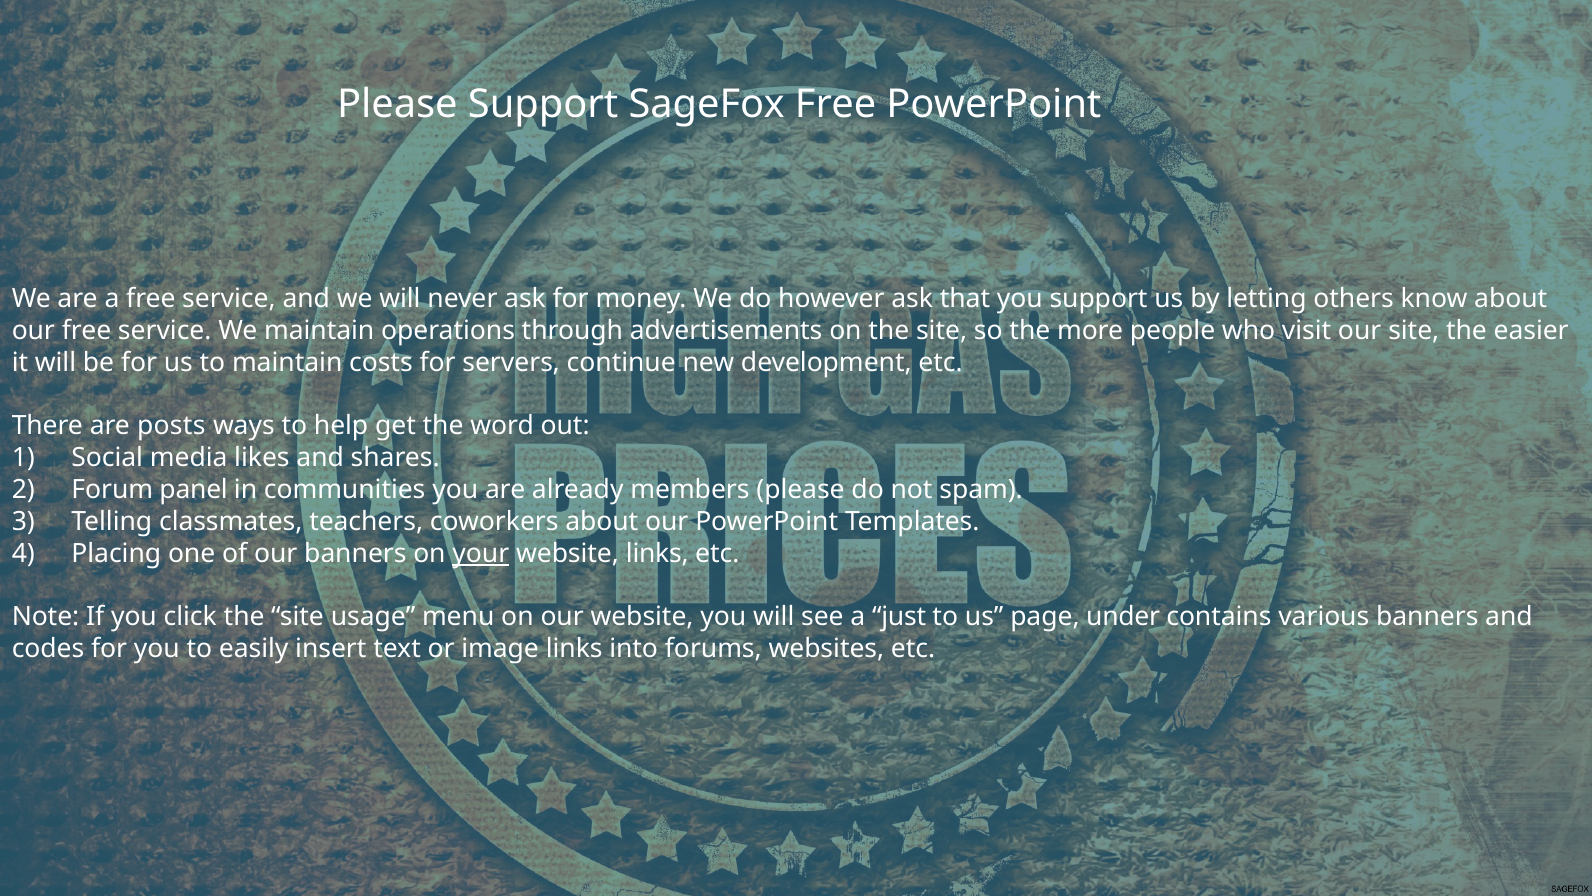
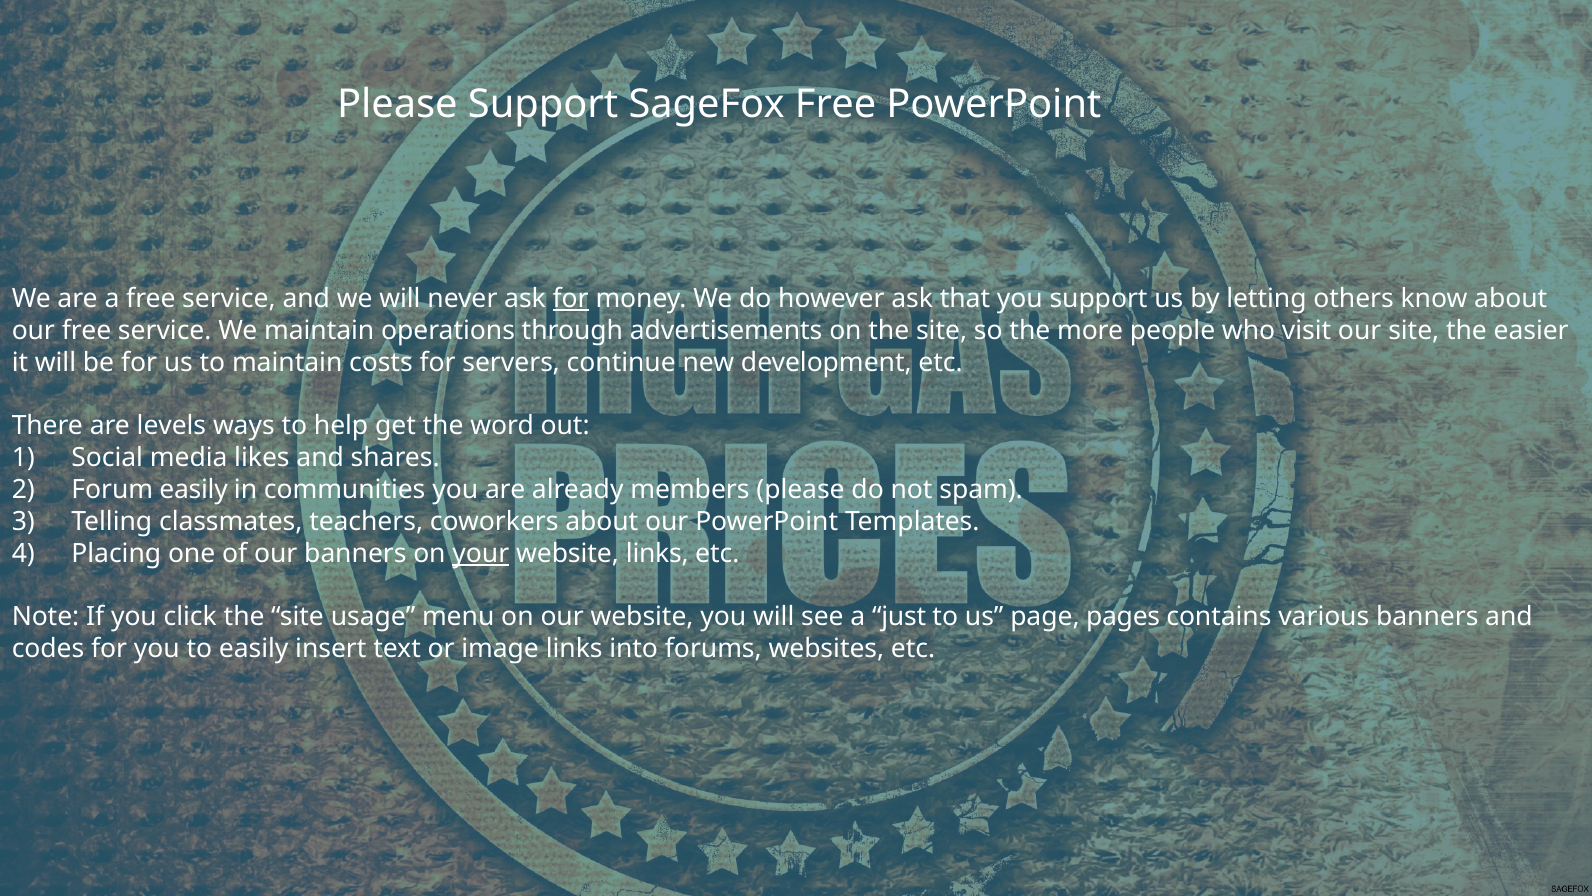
for at (571, 298) underline: none -> present
posts: posts -> levels
Forum panel: panel -> easily
under: under -> pages
